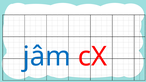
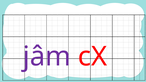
jâm colour: blue -> purple
